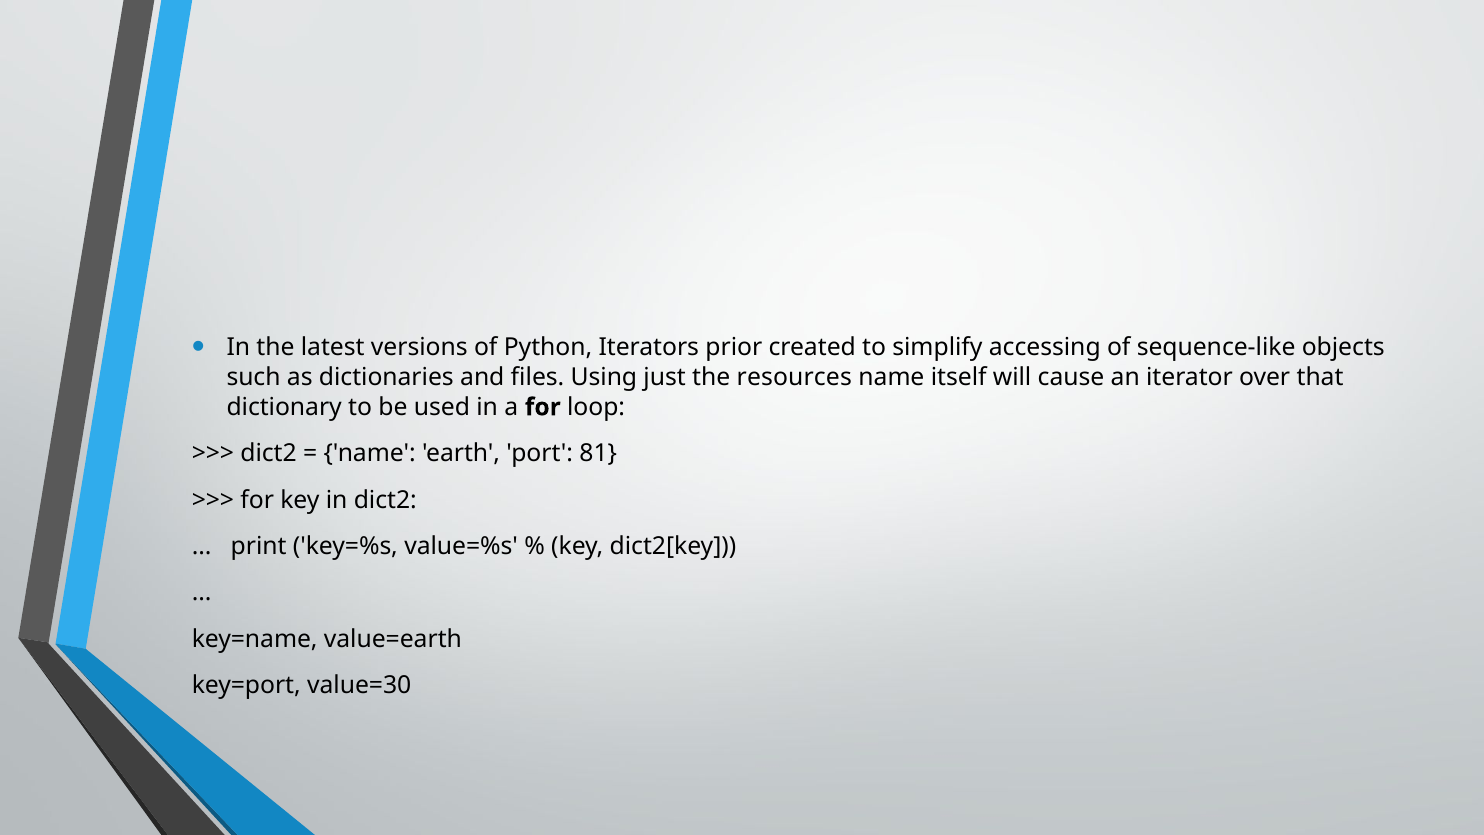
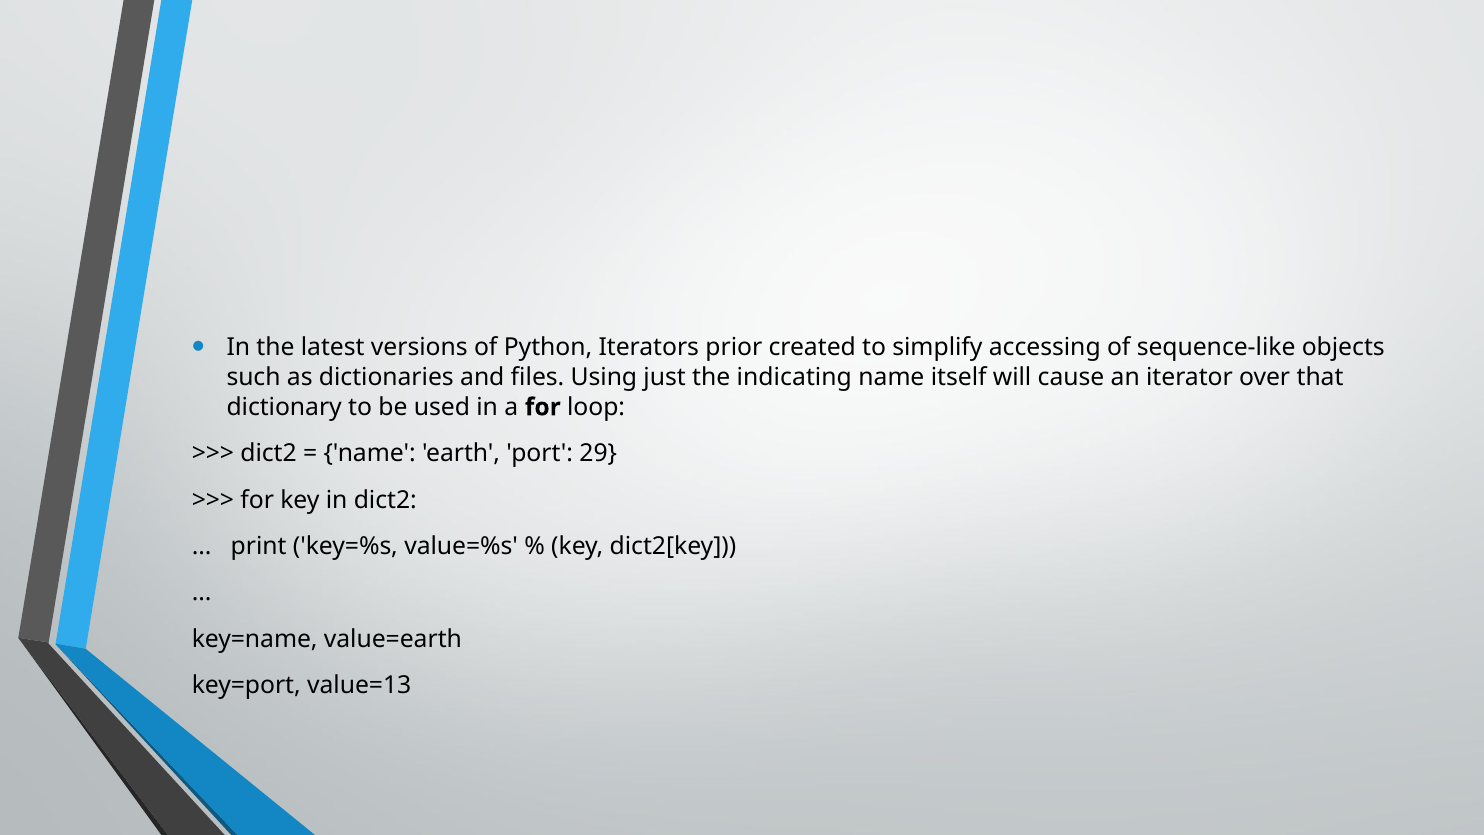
resources: resources -> indicating
81: 81 -> 29
value=30: value=30 -> value=13
